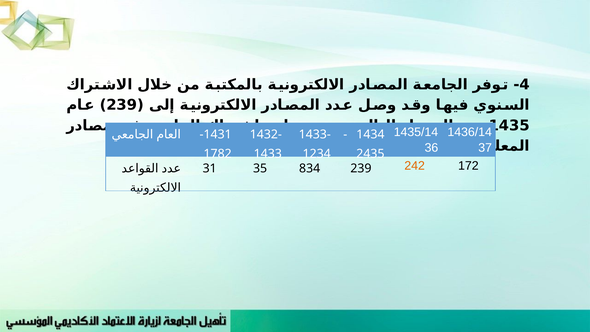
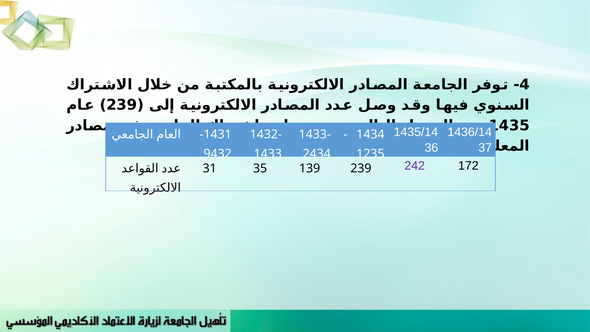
1782: 1782 -> 9432
1234: 1234 -> 2434
2435: 2435 -> 1235
834: 834 -> 139
242 colour: orange -> purple
